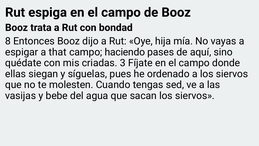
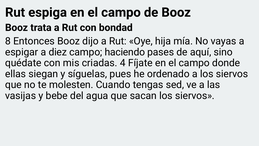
that: that -> diez
3: 3 -> 4
